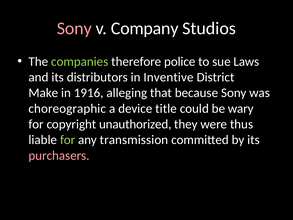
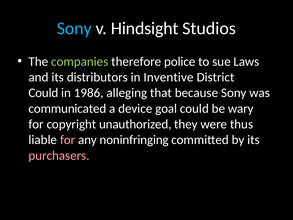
Sony at (74, 28) colour: pink -> light blue
Company: Company -> Hindsight
Make at (43, 93): Make -> Could
1916: 1916 -> 1986
choreographic: choreographic -> communicated
title: title -> goal
for at (68, 140) colour: light green -> pink
transmission: transmission -> noninfringing
